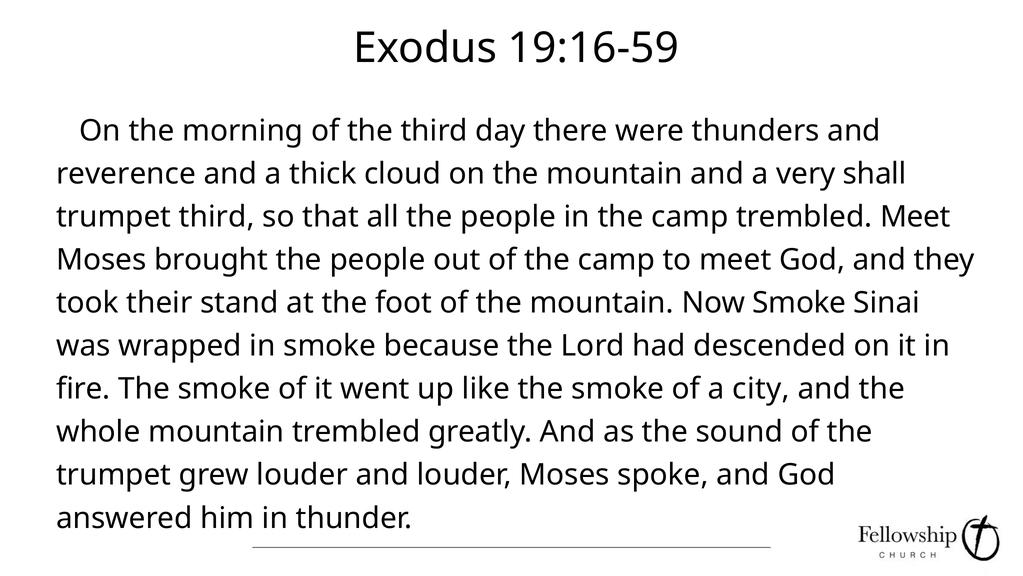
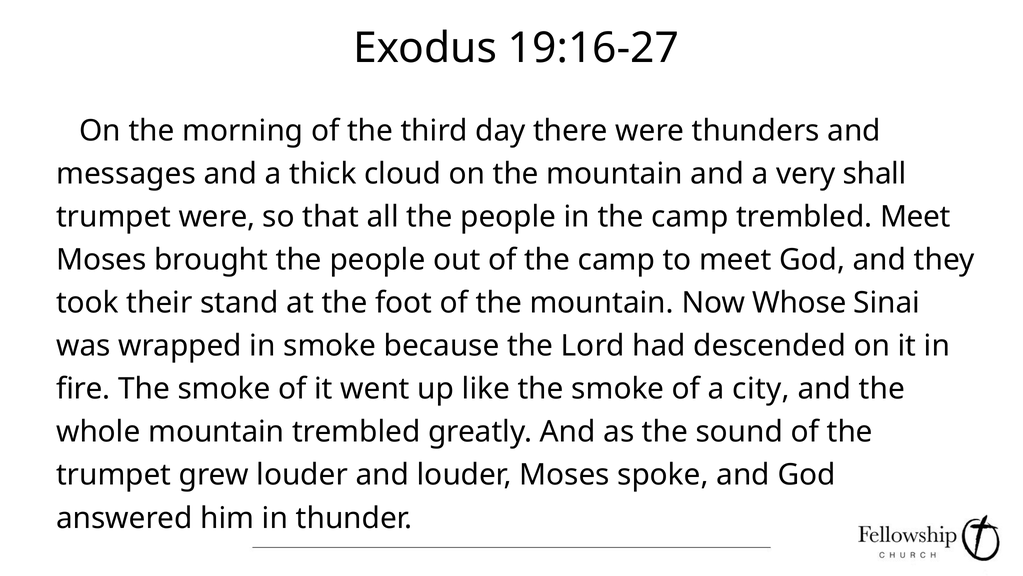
19:16-59: 19:16-59 -> 19:16-27
reverence: reverence -> messages
trumpet third: third -> were
Now Smoke: Smoke -> Whose
